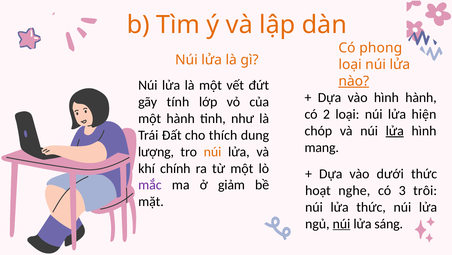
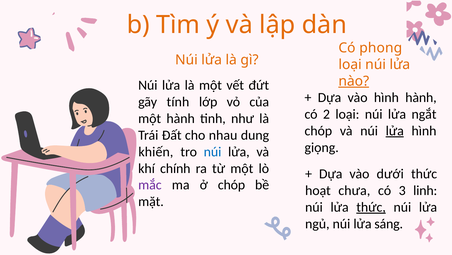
hiện: hiện -> ngắt
thích: thích -> nhau
mang: mang -> giọng
lượng: lượng -> khiến
núi at (213, 151) colour: orange -> blue
ở giảm: giảm -> chóp
nghe: nghe -> chưa
trôi: trôi -> linh
thức at (371, 207) underline: none -> present
núi at (341, 223) underline: present -> none
